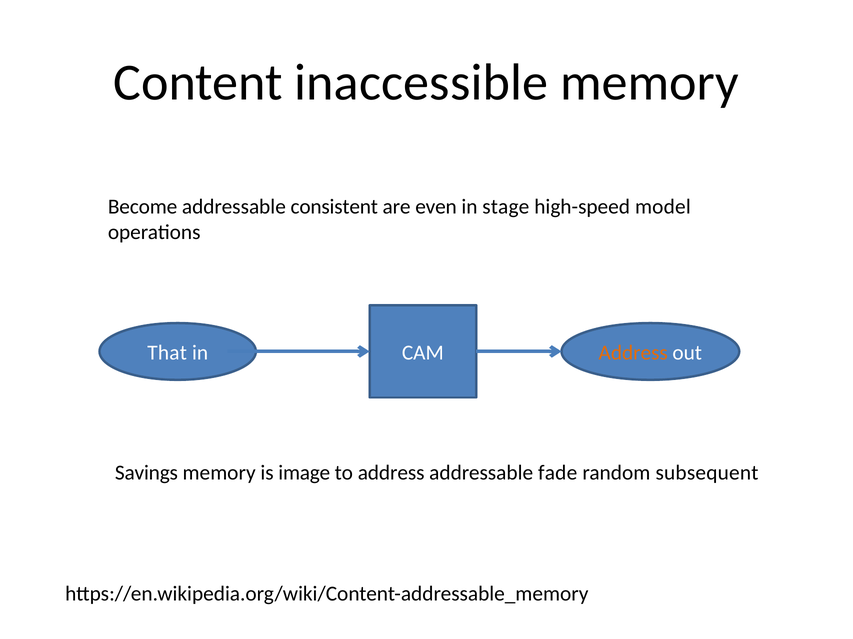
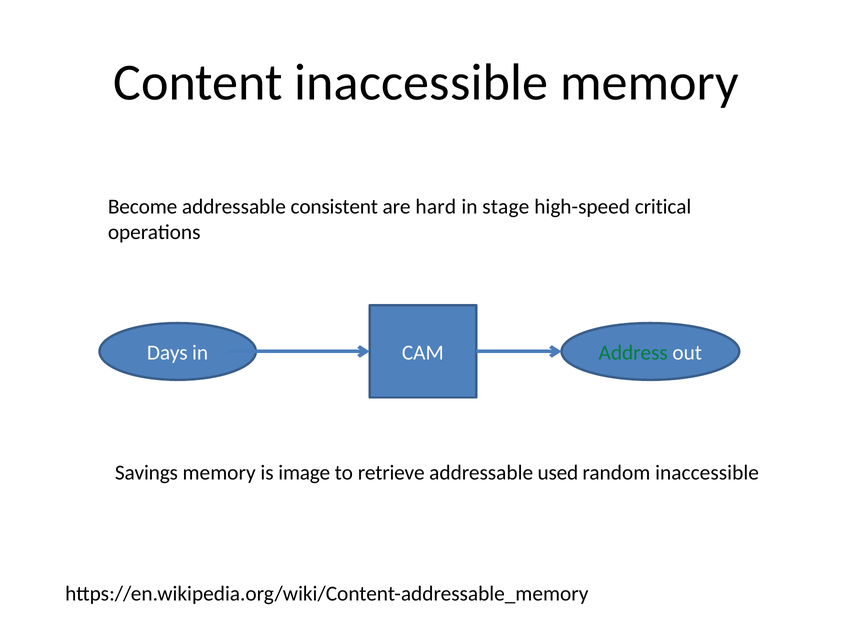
even: even -> hard
model: model -> critical
That: That -> Days
Address at (633, 353) colour: orange -> green
to address: address -> retrieve
fade: fade -> used
random subsequent: subsequent -> inaccessible
